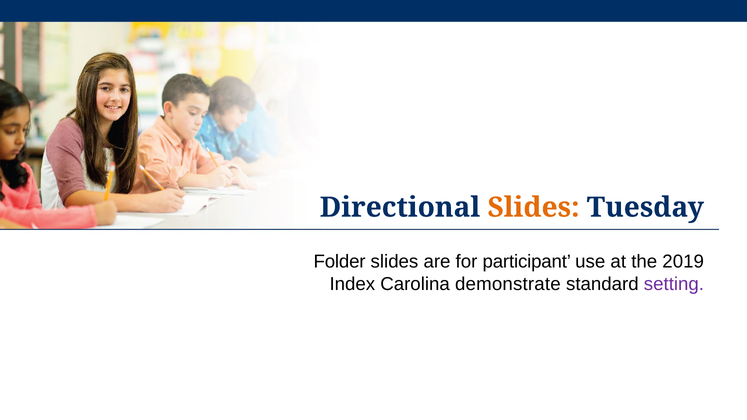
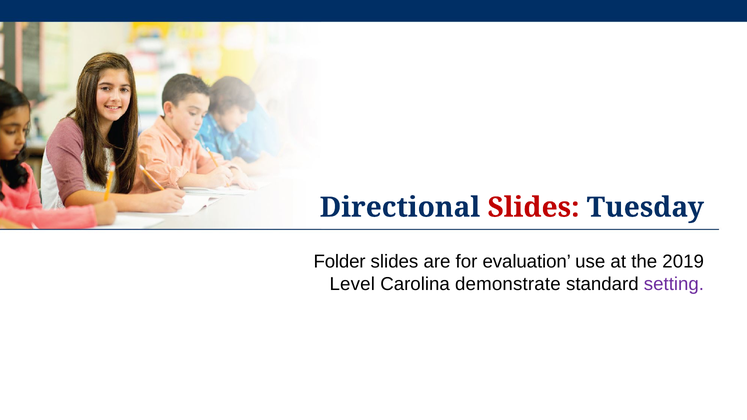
Slides at (534, 207) colour: orange -> red
participant: participant -> evaluation
Index: Index -> Level
